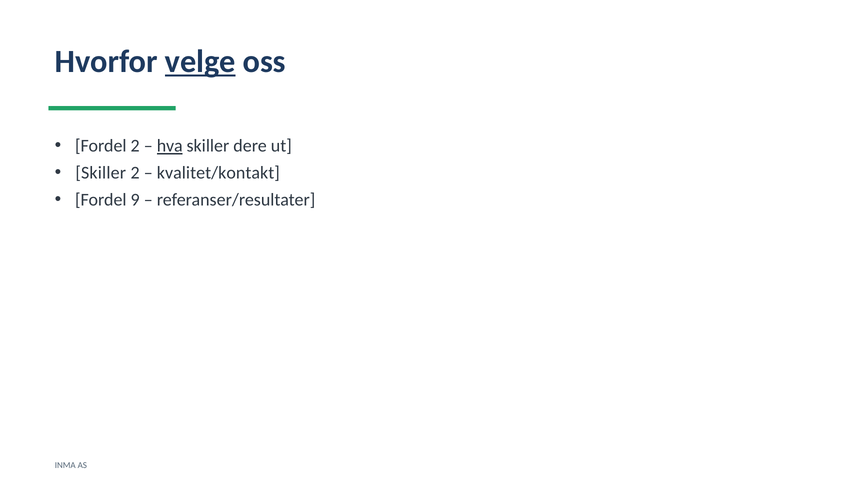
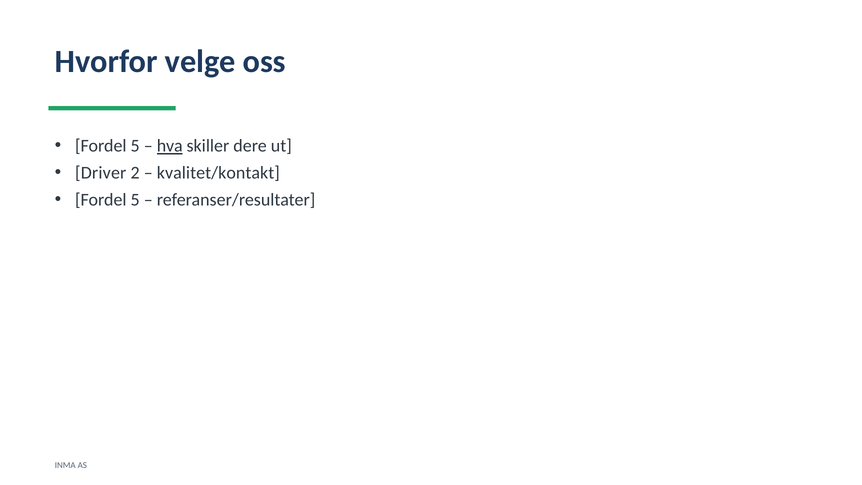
velge underline: present -> none
2 at (135, 146): 2 -> 5
Skiller at (101, 173): Skiller -> Driver
9 at (135, 200): 9 -> 5
